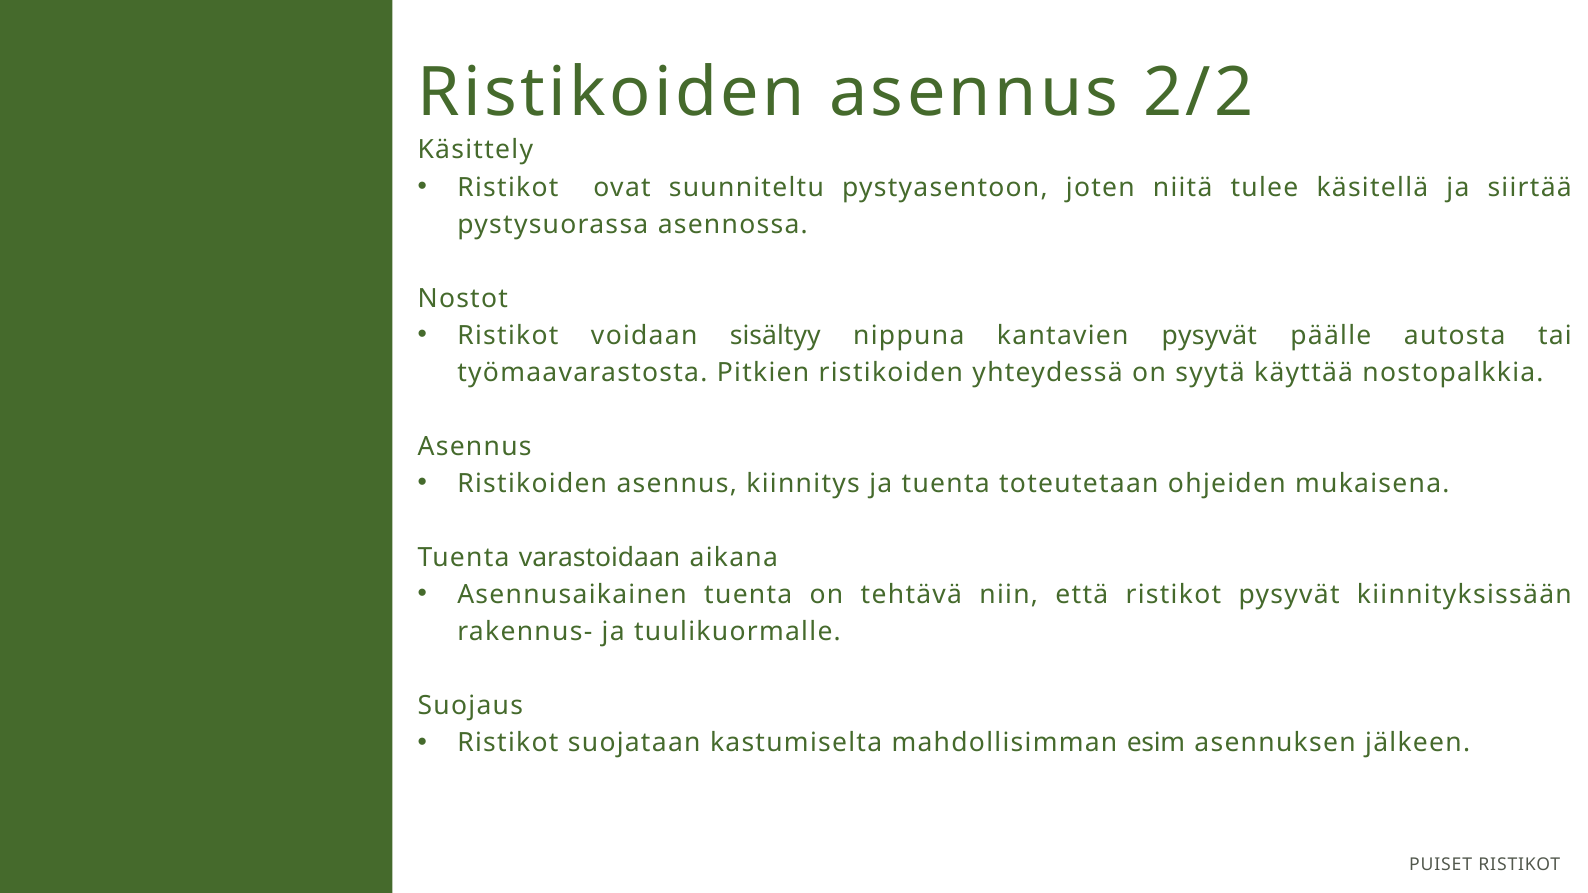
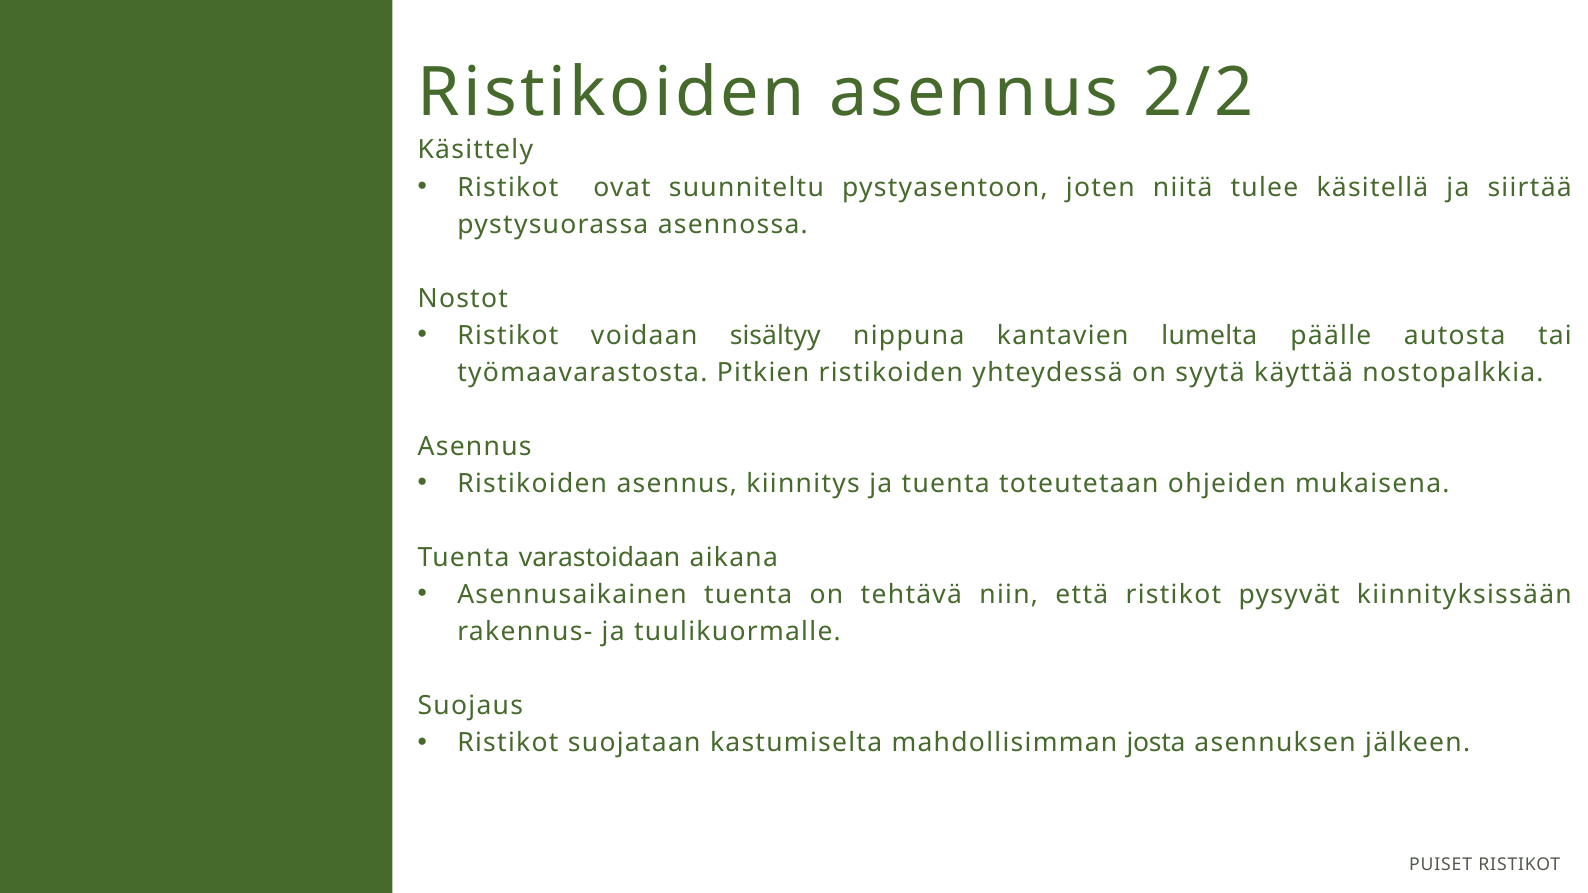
kantavien pysyvät: pysyvät -> lumelta
esim: esim -> josta
